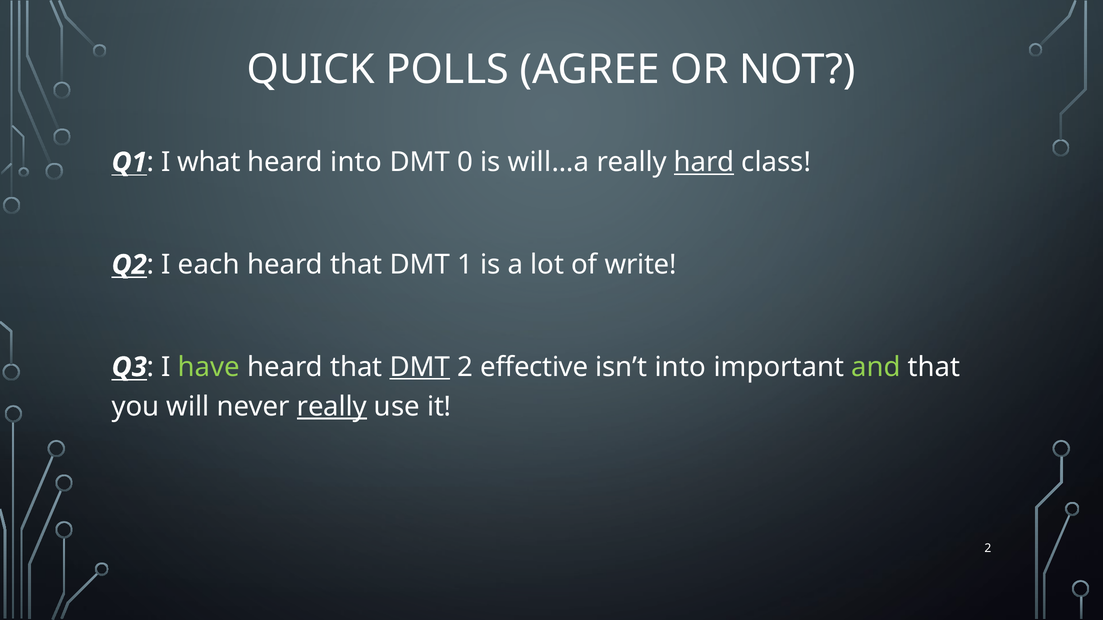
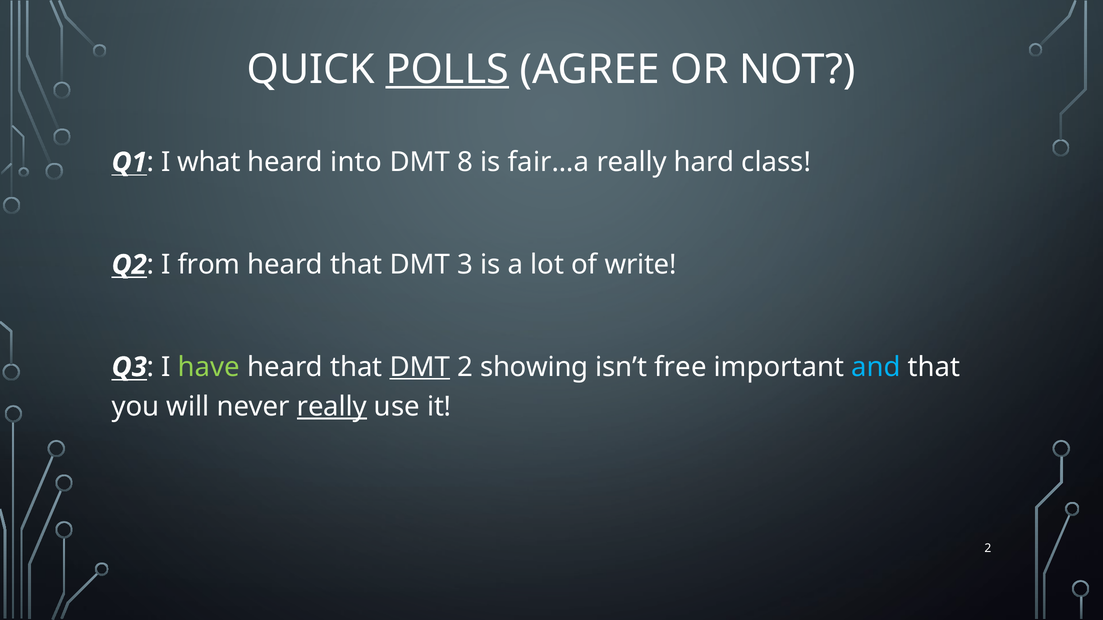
POLLS underline: none -> present
0: 0 -> 8
will…a: will…a -> fair…a
hard underline: present -> none
each: each -> from
1: 1 -> 3
effective: effective -> showing
isn’t into: into -> free
and colour: light green -> light blue
